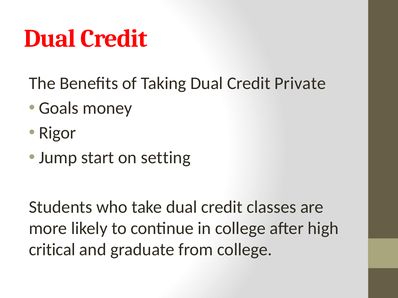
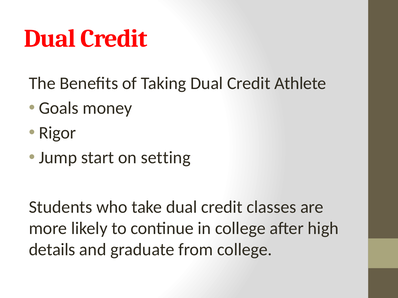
Private: Private -> Athlete
critical: critical -> details
